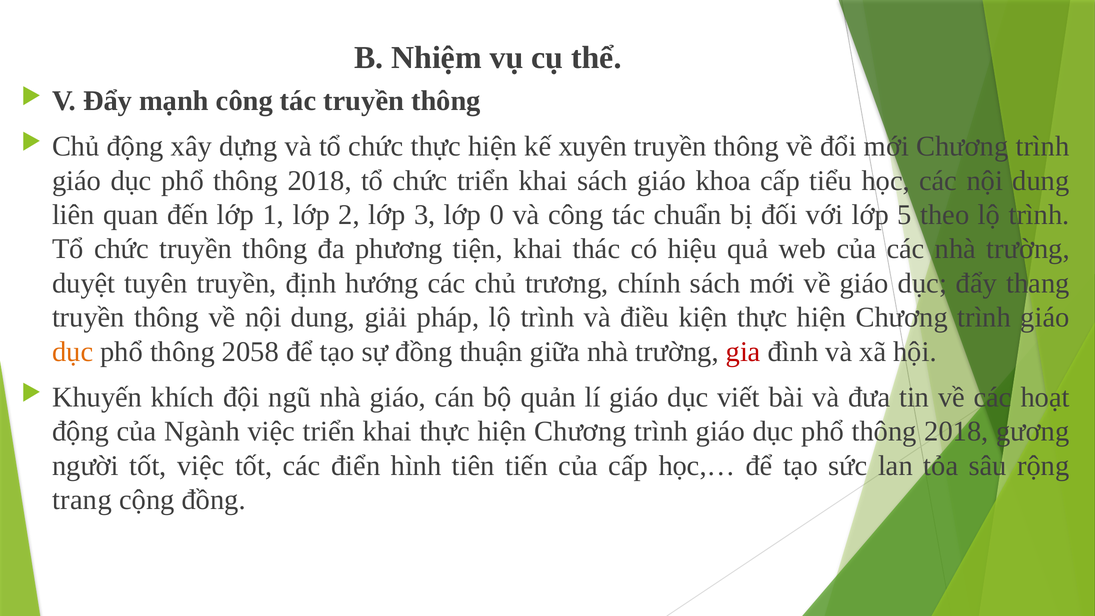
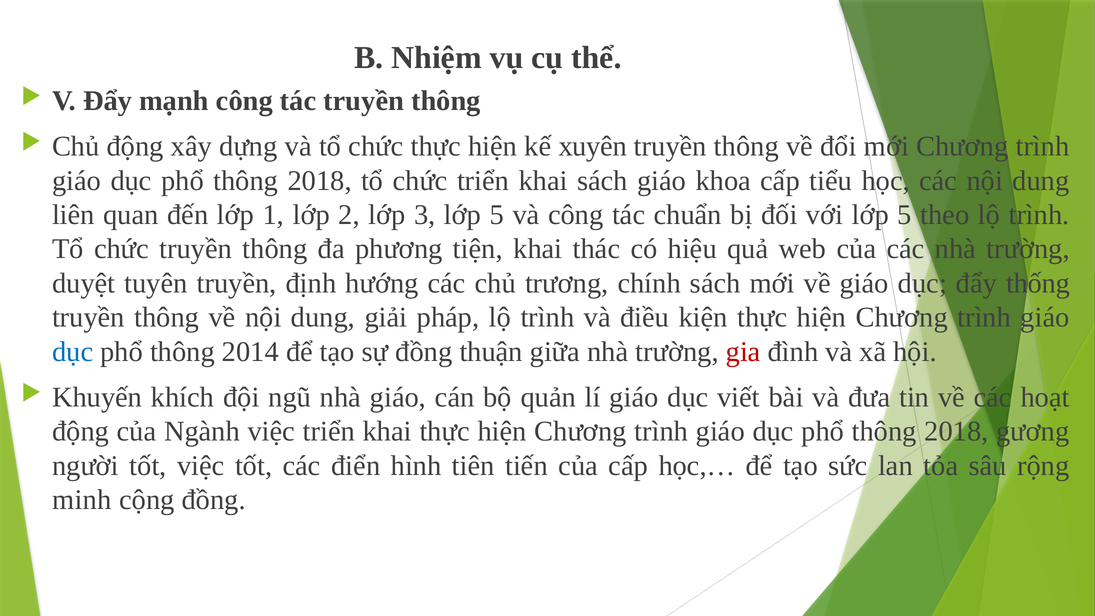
3 lớp 0: 0 -> 5
thang: thang -> thống
dục at (73, 352) colour: orange -> blue
2058: 2058 -> 2014
trang: trang -> minh
